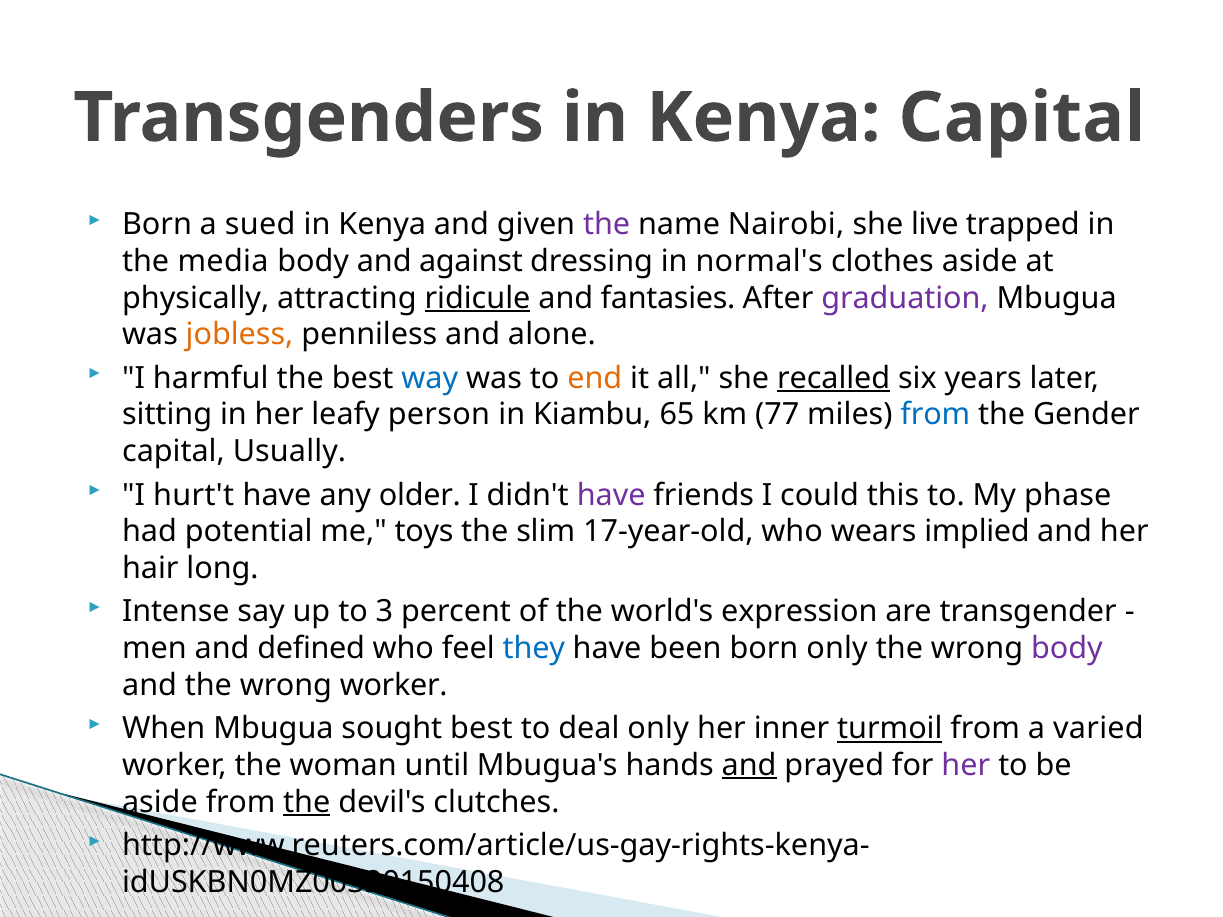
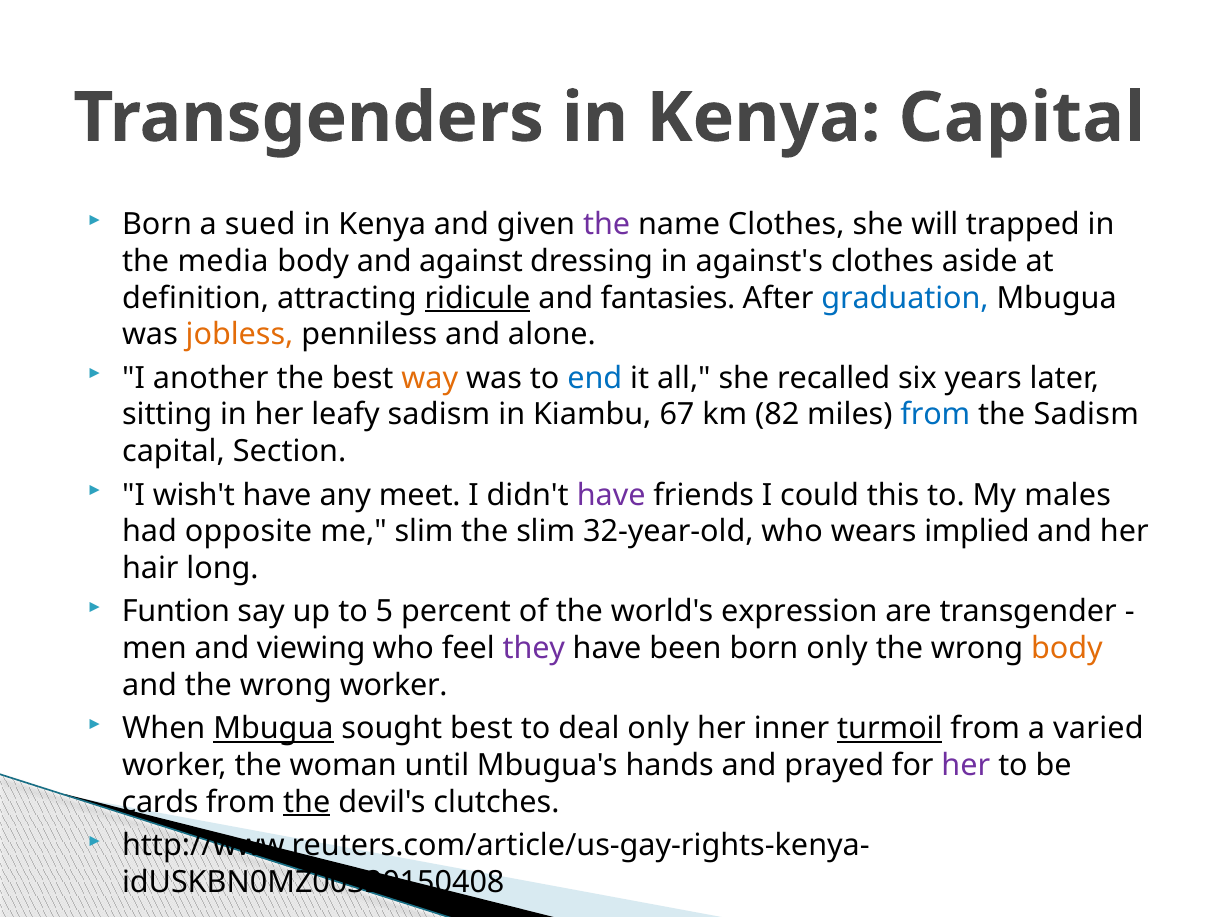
name Nairobi: Nairobi -> Clothes
live: live -> will
normal's: normal's -> against's
physically: physically -> definition
graduation colour: purple -> blue
harmful: harmful -> another
way colour: blue -> orange
end colour: orange -> blue
recalled underline: present -> none
leafy person: person -> sadism
65: 65 -> 67
77: 77 -> 82
the Gender: Gender -> Sadism
Usually: Usually -> Section
hurt't: hurt't -> wish't
older: older -> meet
phase: phase -> males
potential: potential -> opposite
me toys: toys -> slim
17-year-old: 17-year-old -> 32-year-old
Intense: Intense -> Funtion
3: 3 -> 5
defined: defined -> viewing
they colour: blue -> purple
body at (1067, 649) colour: purple -> orange
Mbugua at (273, 729) underline: none -> present
and at (749, 765) underline: present -> none
aside at (160, 802): aside -> cards
